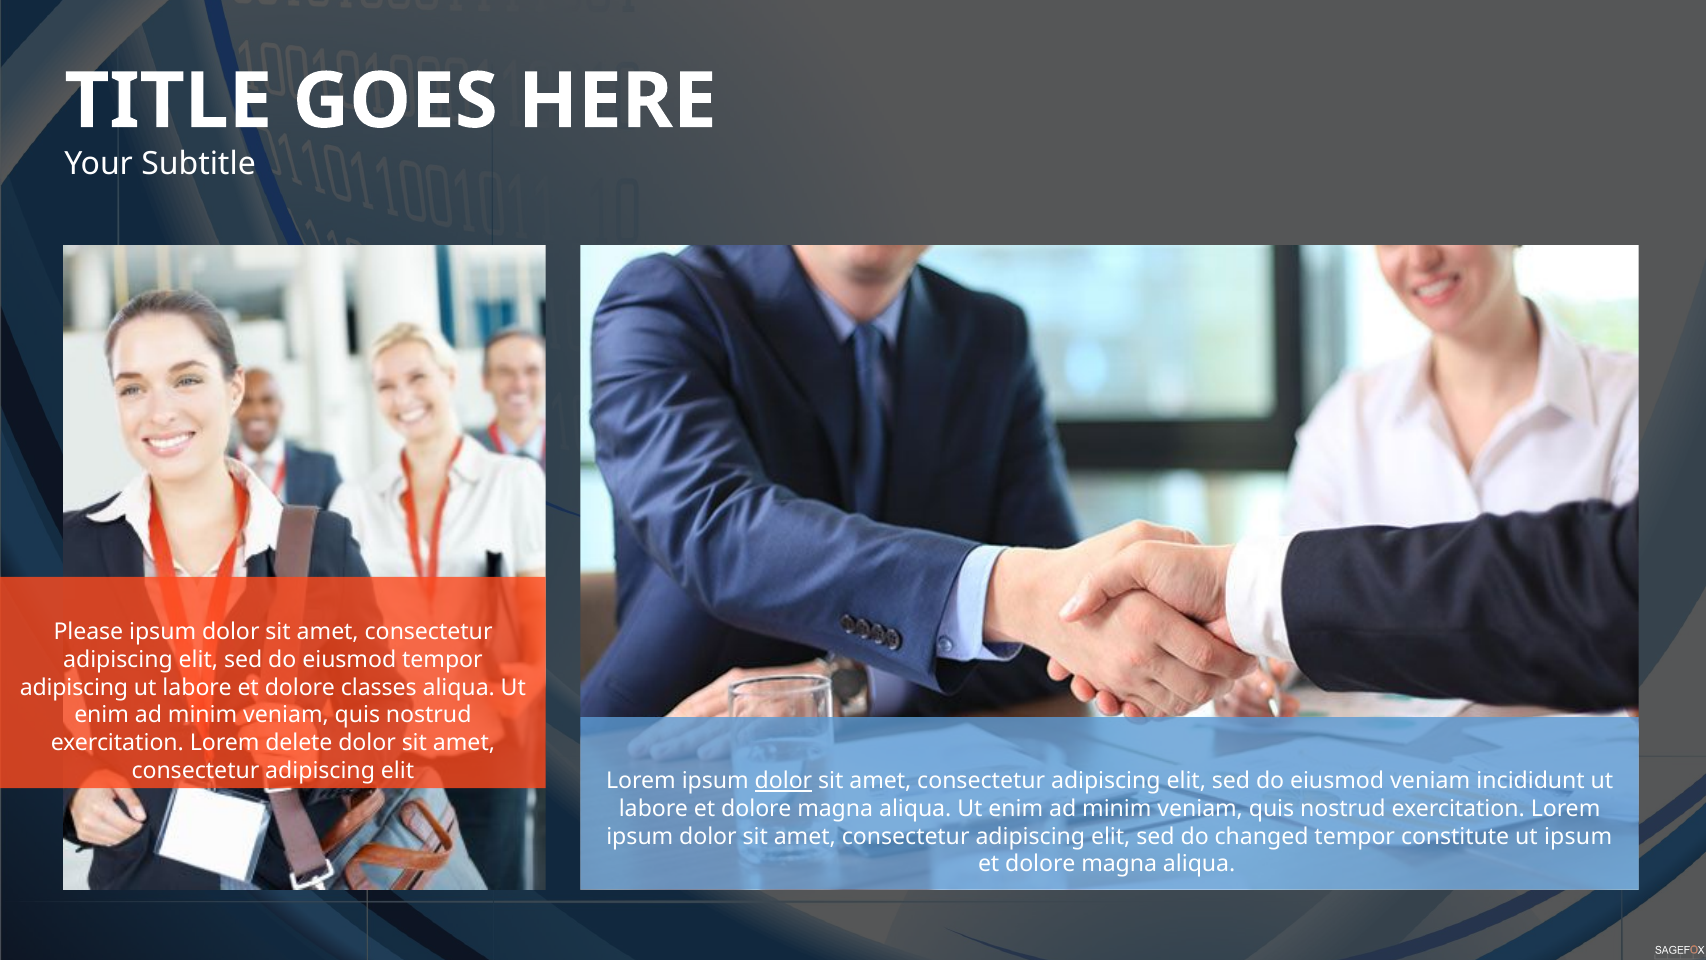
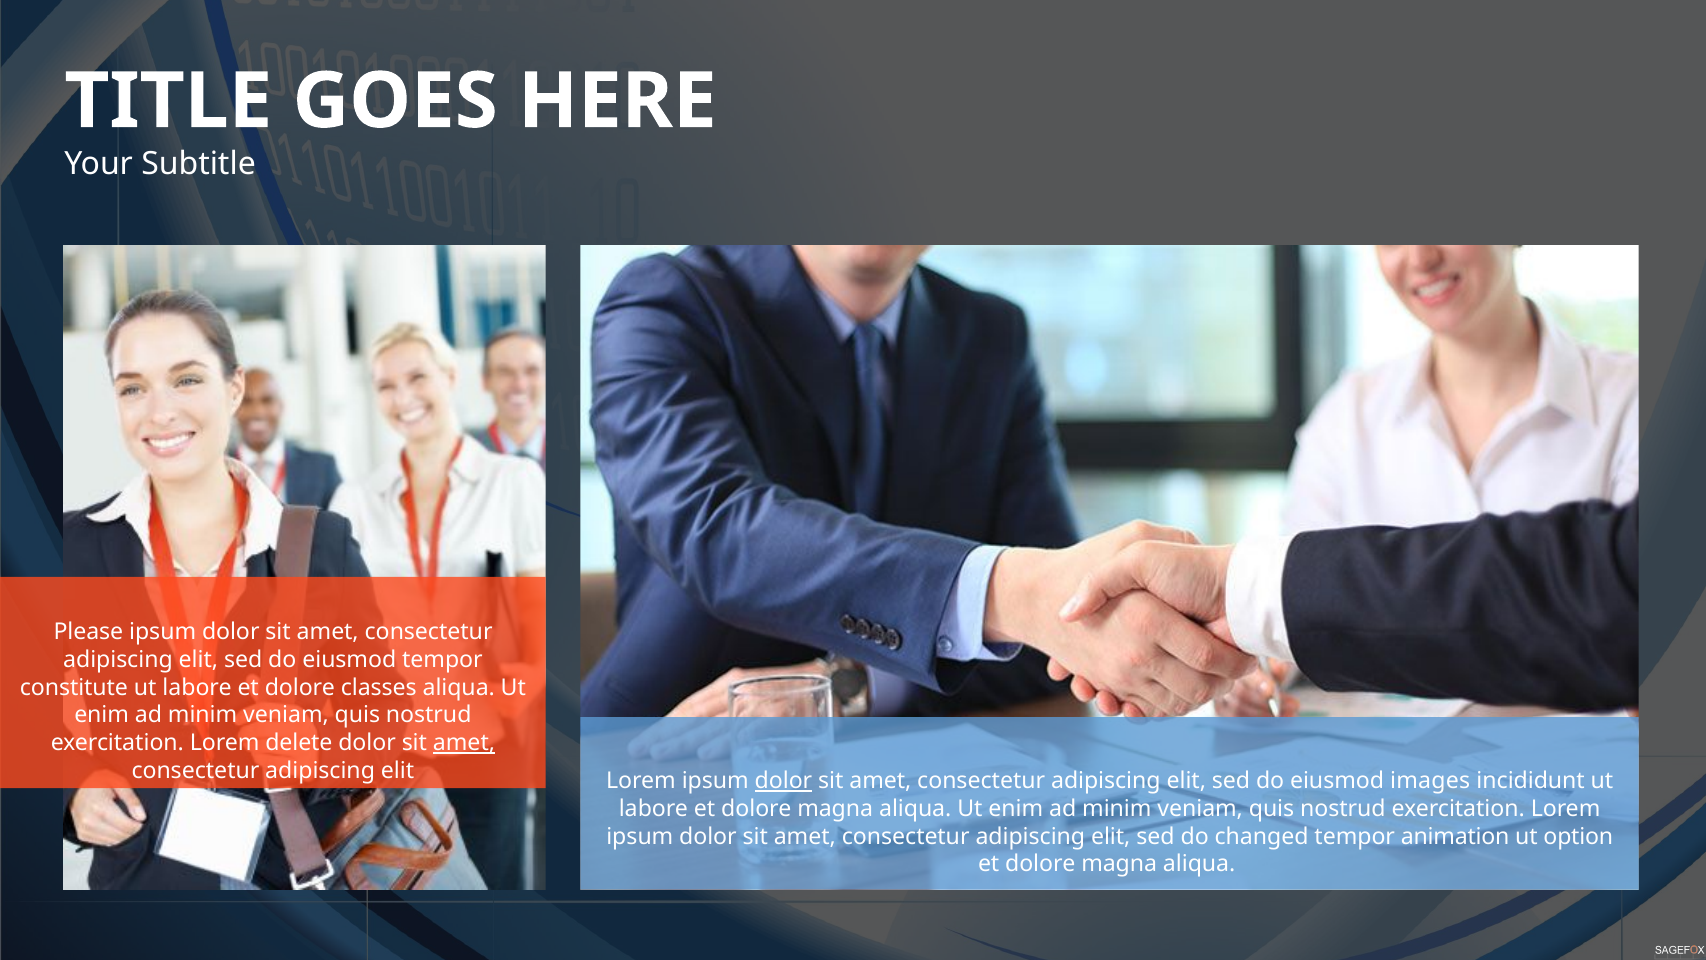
adipiscing at (74, 687): adipiscing -> constitute
amet at (464, 743) underline: none -> present
eiusmod veniam: veniam -> images
constitute: constitute -> animation
ut ipsum: ipsum -> option
